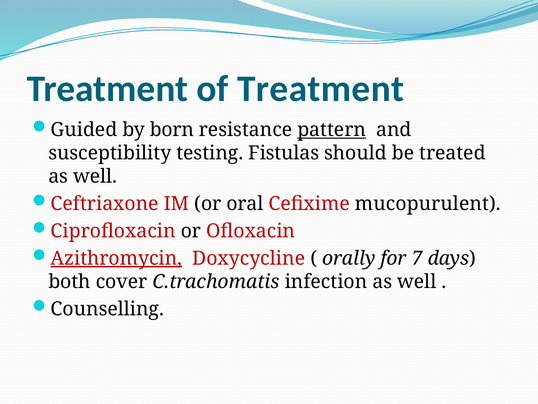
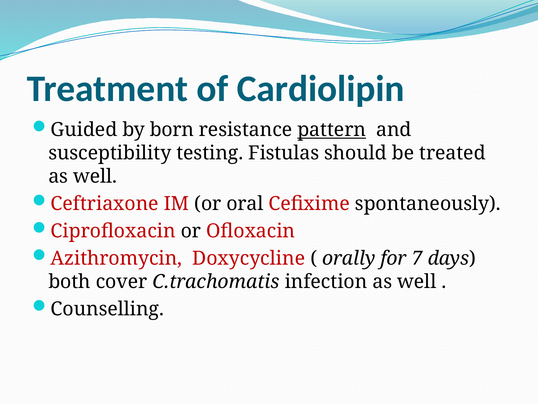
of Treatment: Treatment -> Cardiolipin
mucopurulent: mucopurulent -> spontaneously
Azithromycin underline: present -> none
